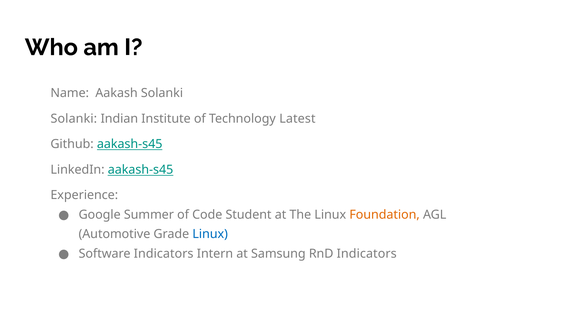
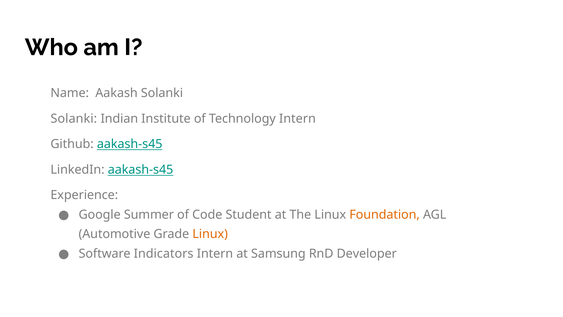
Technology Latest: Latest -> Intern
Linux at (210, 234) colour: blue -> orange
RnD Indicators: Indicators -> Developer
